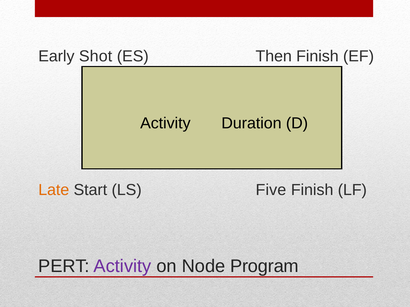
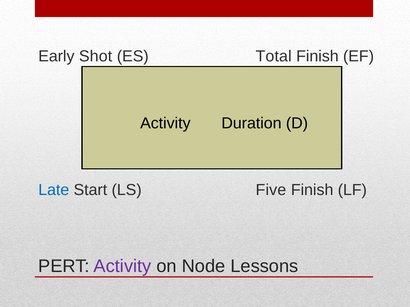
Then: Then -> Total
Late colour: orange -> blue
Program: Program -> Lessons
